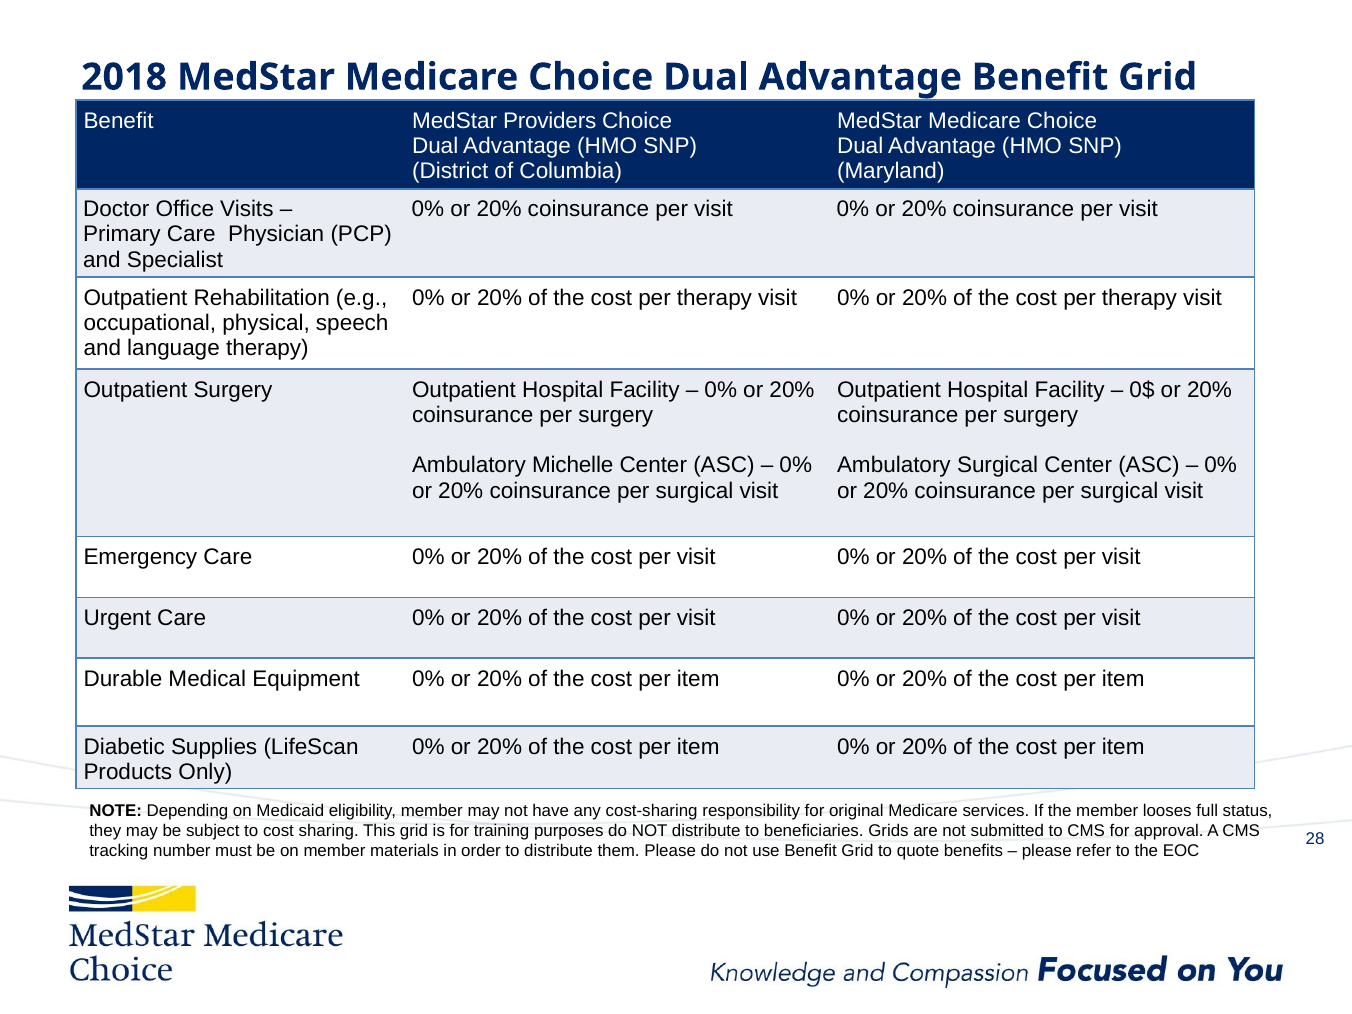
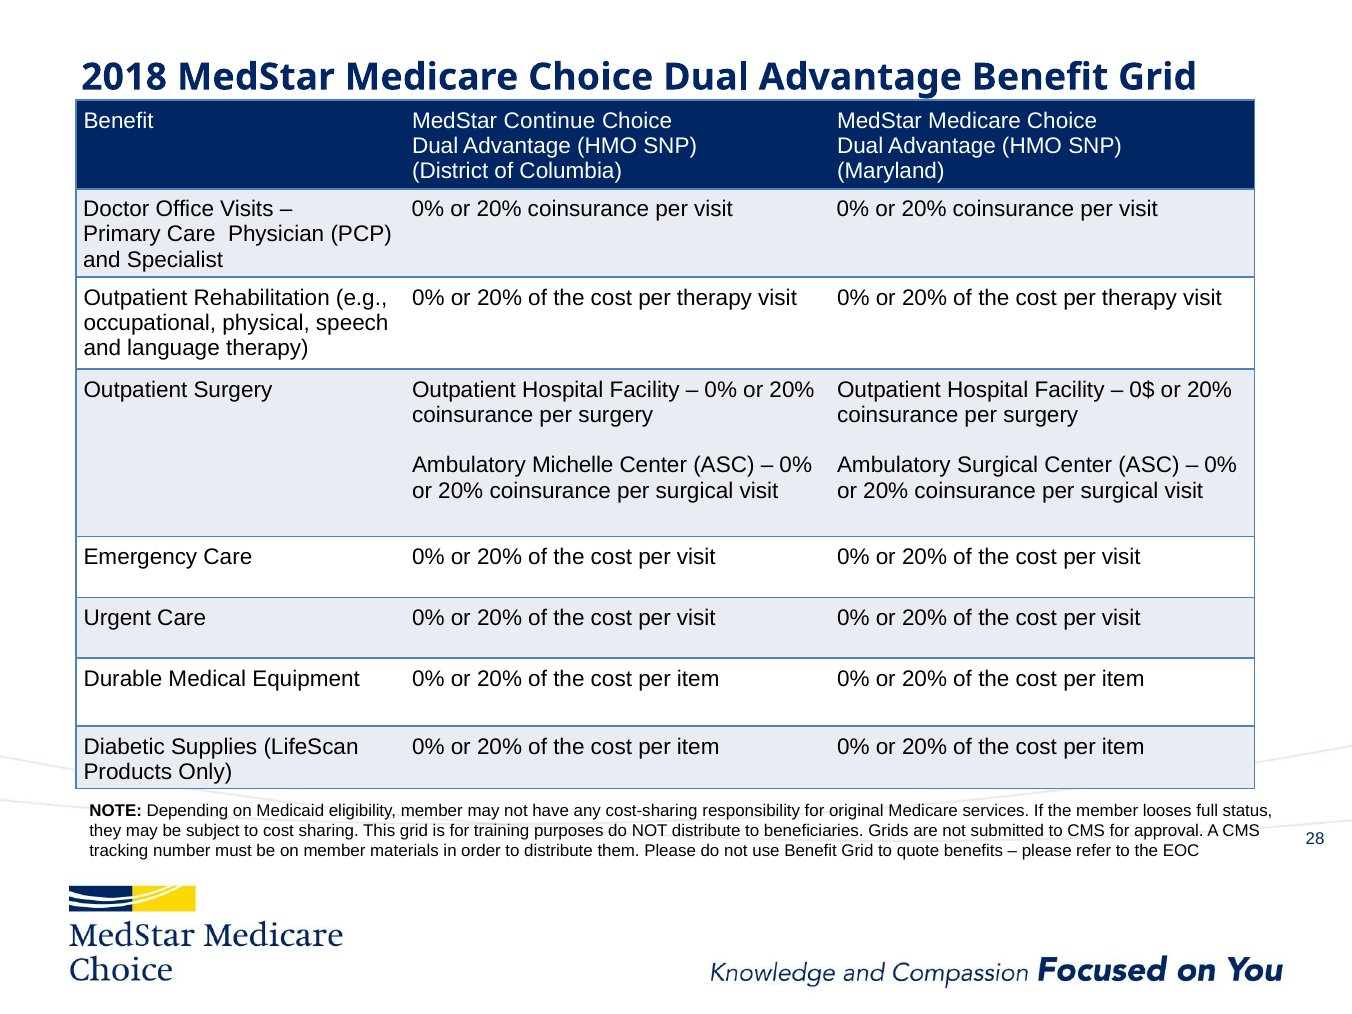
Providers: Providers -> Continue
